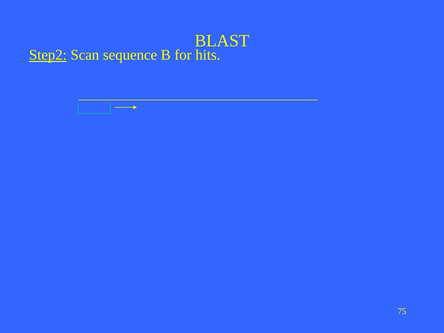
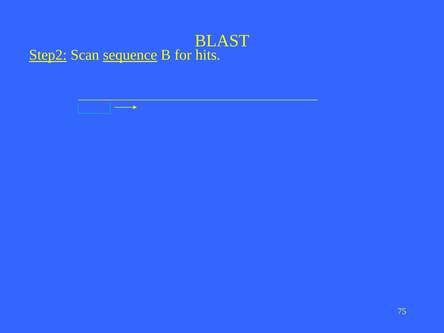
sequence underline: none -> present
